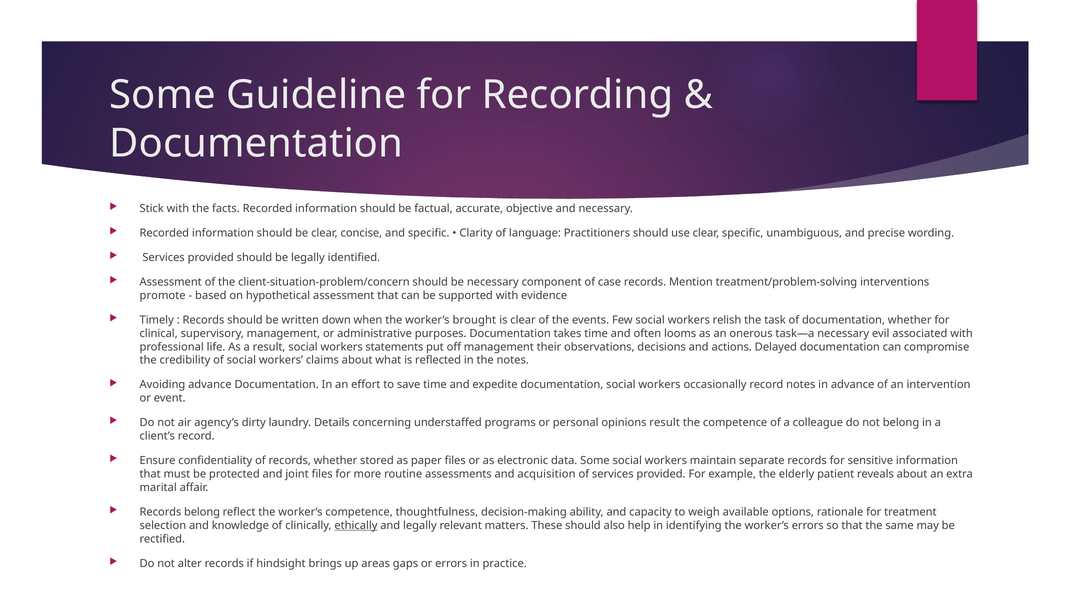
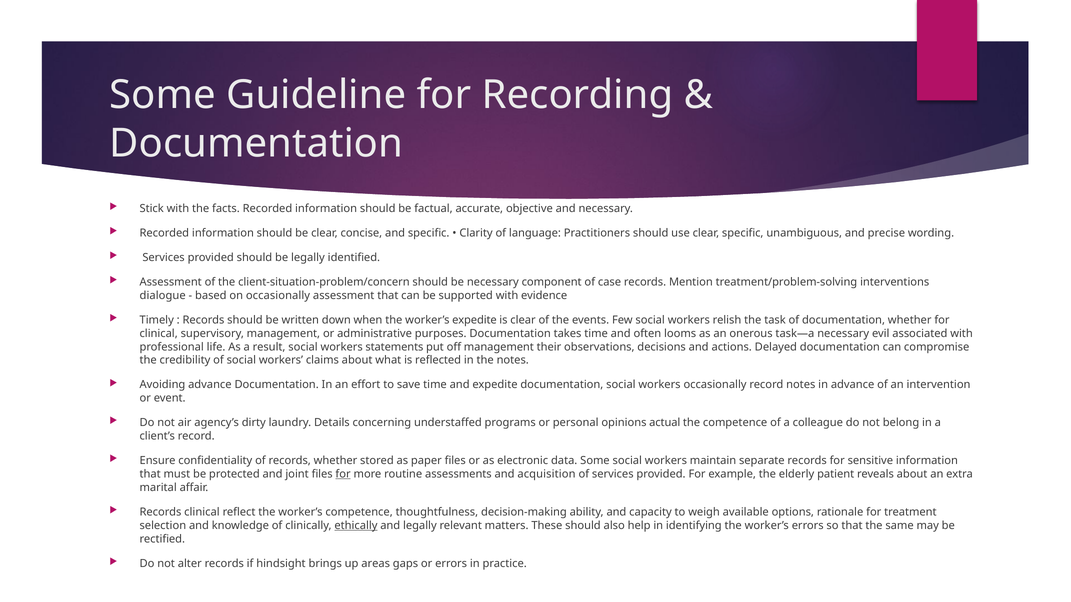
promote: promote -> dialogue
on hypothetical: hypothetical -> occasionally
worker’s brought: brought -> expedite
opinions result: result -> actual
for at (343, 474) underline: none -> present
Records belong: belong -> clinical
